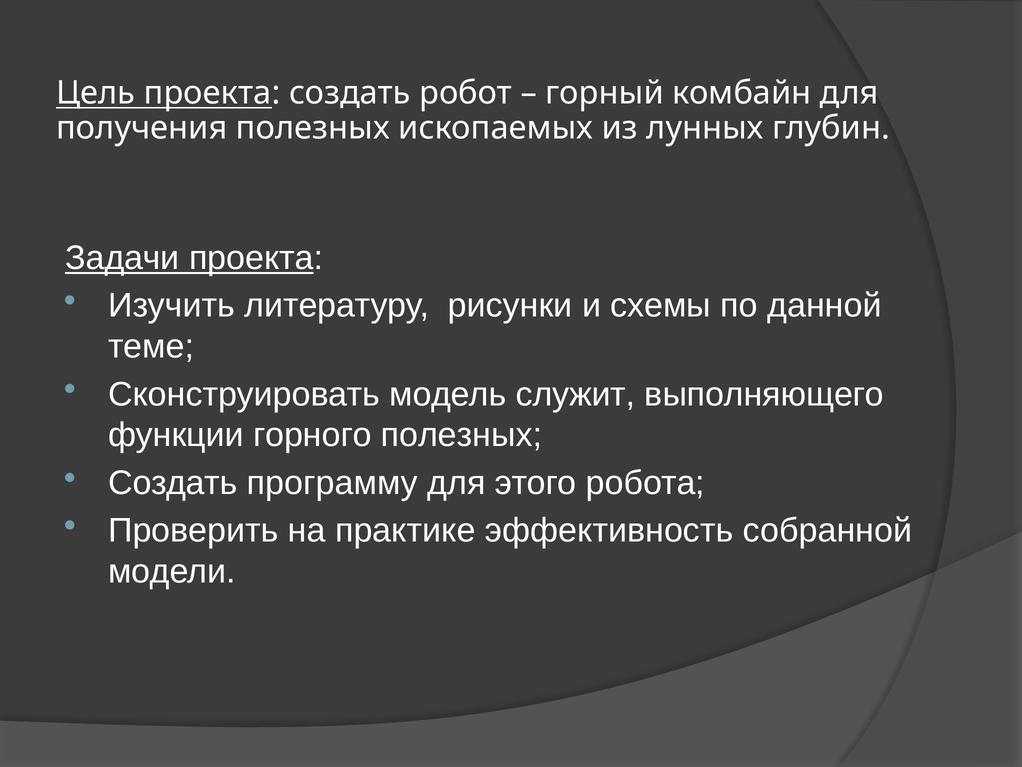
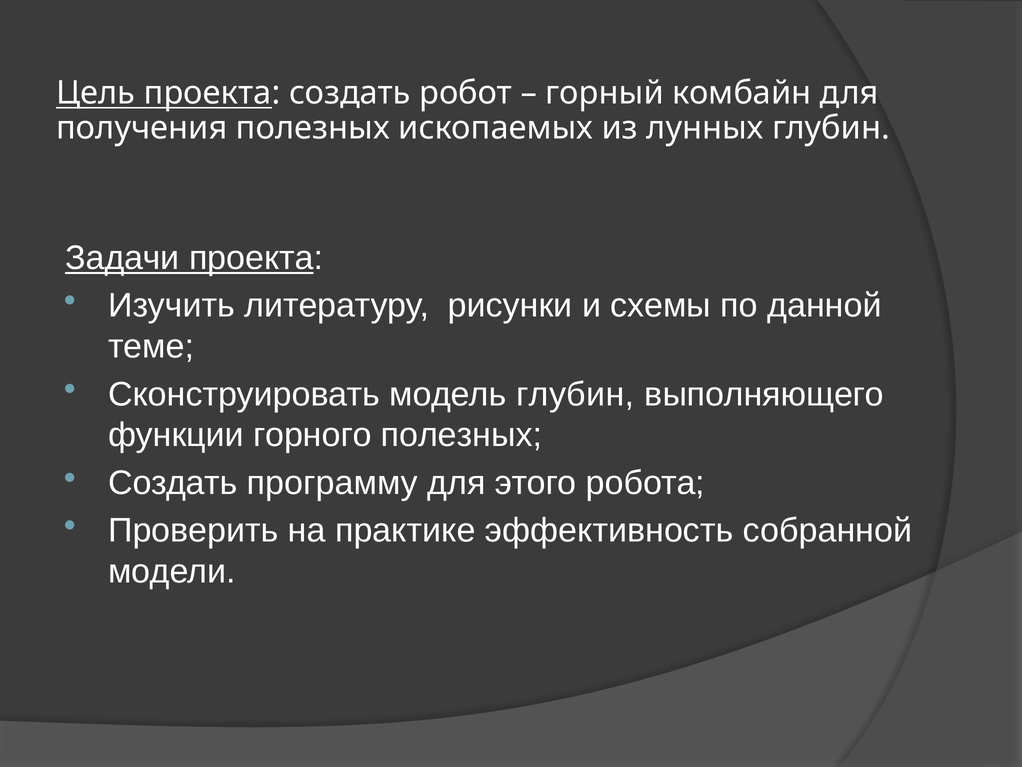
модель служит: служит -> глубин
